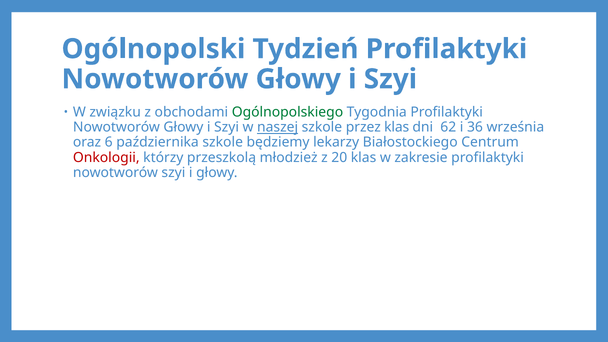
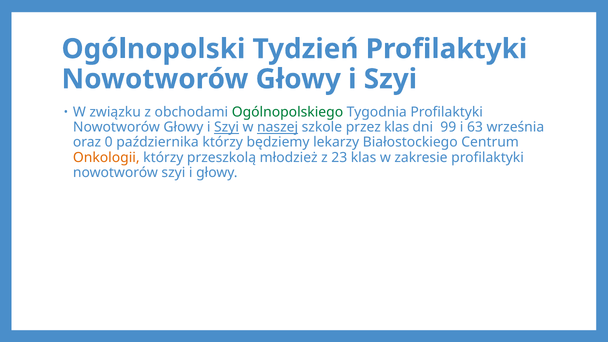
Szyi at (227, 127) underline: none -> present
62: 62 -> 99
36: 36 -> 63
6: 6 -> 0
października szkole: szkole -> którzy
Onkologii colour: red -> orange
20: 20 -> 23
